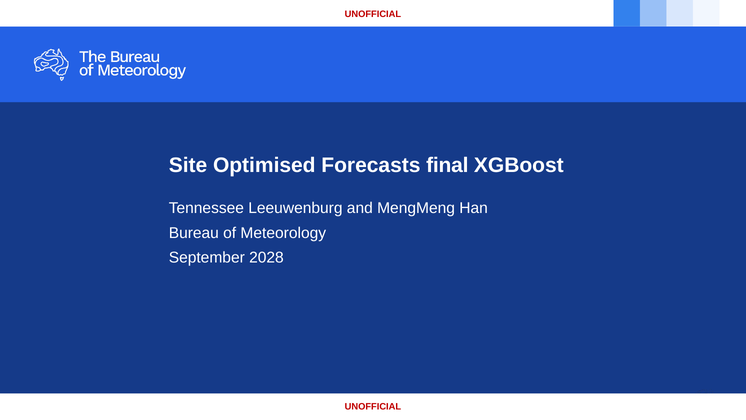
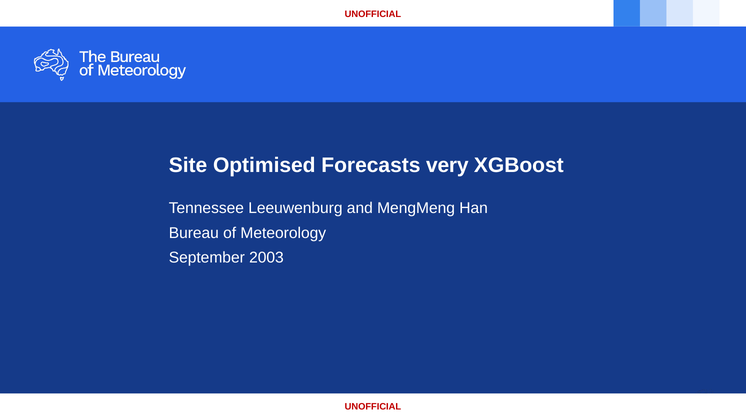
final: final -> very
2028: 2028 -> 2003
